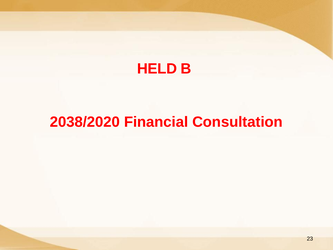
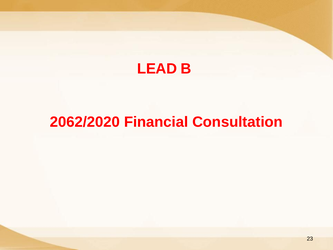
HELD: HELD -> LEAD
2038/2020: 2038/2020 -> 2062/2020
